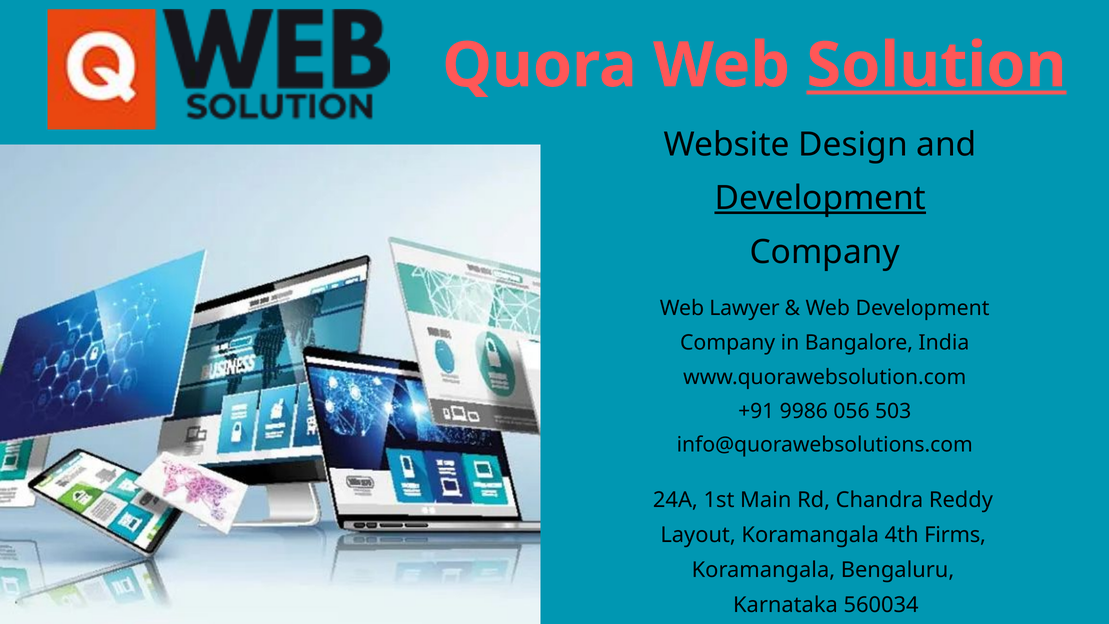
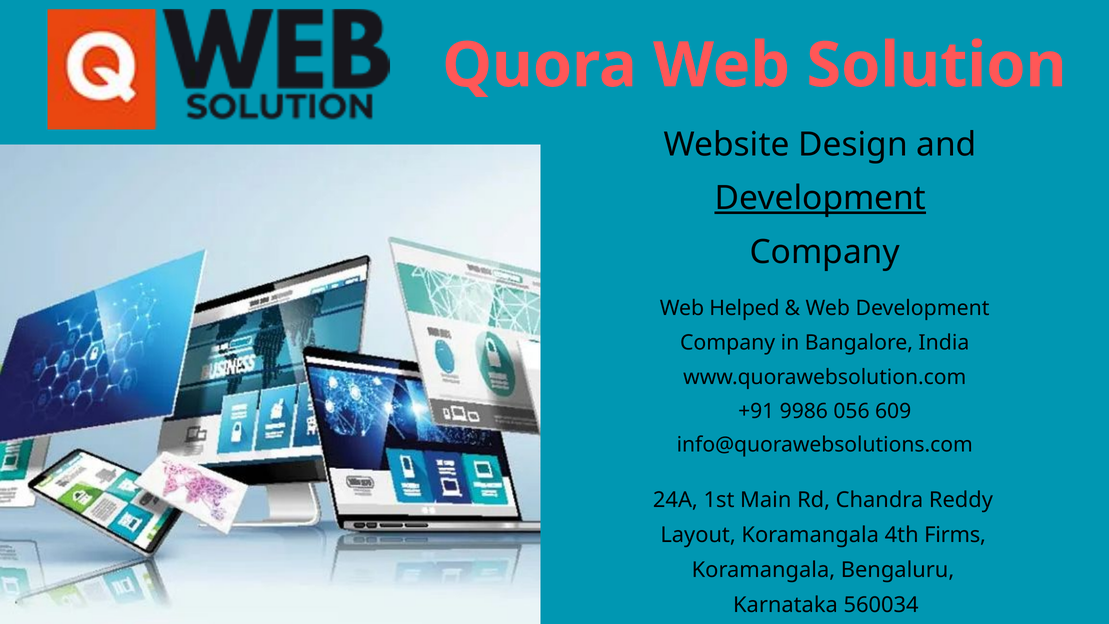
Solution underline: present -> none
Lawyer: Lawyer -> Helped
503: 503 -> 609
